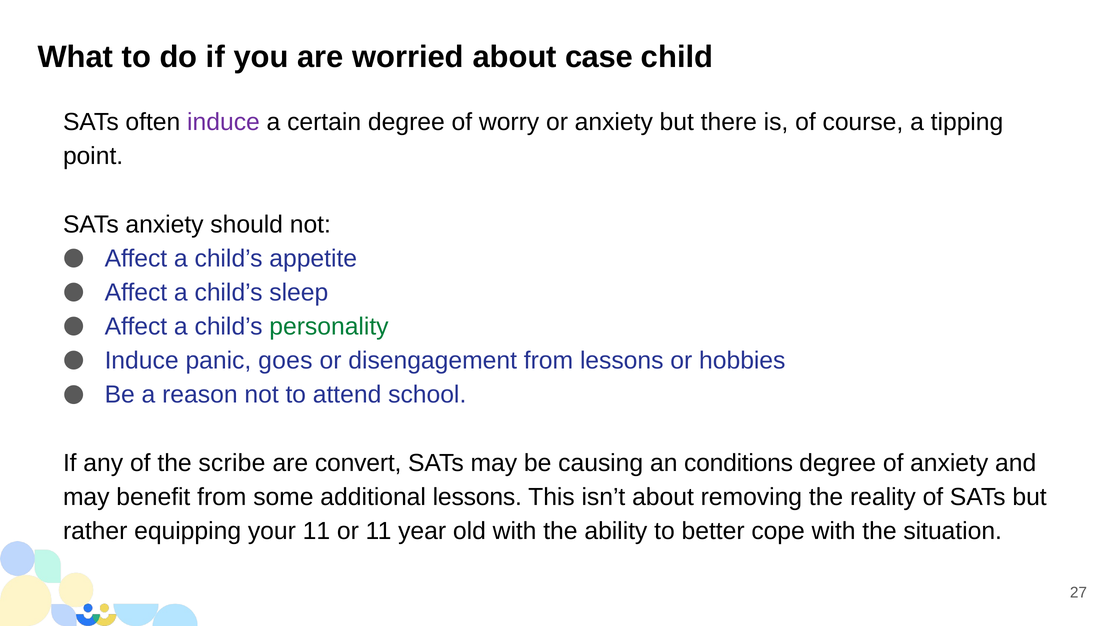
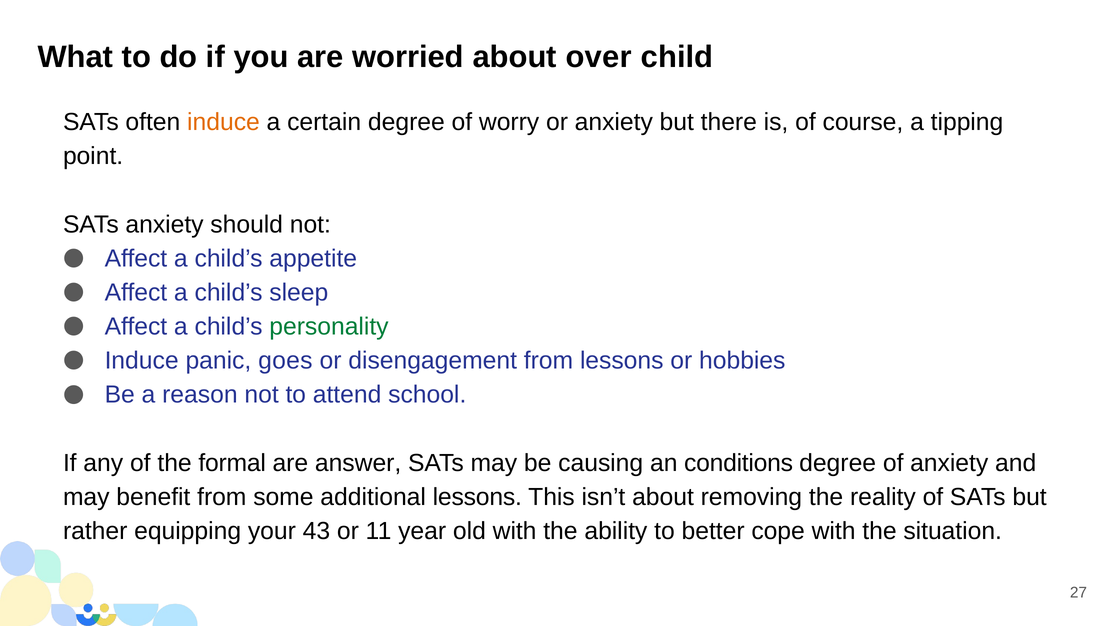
case: case -> over
induce at (223, 122) colour: purple -> orange
scribe: scribe -> formal
convert: convert -> answer
your 11: 11 -> 43
